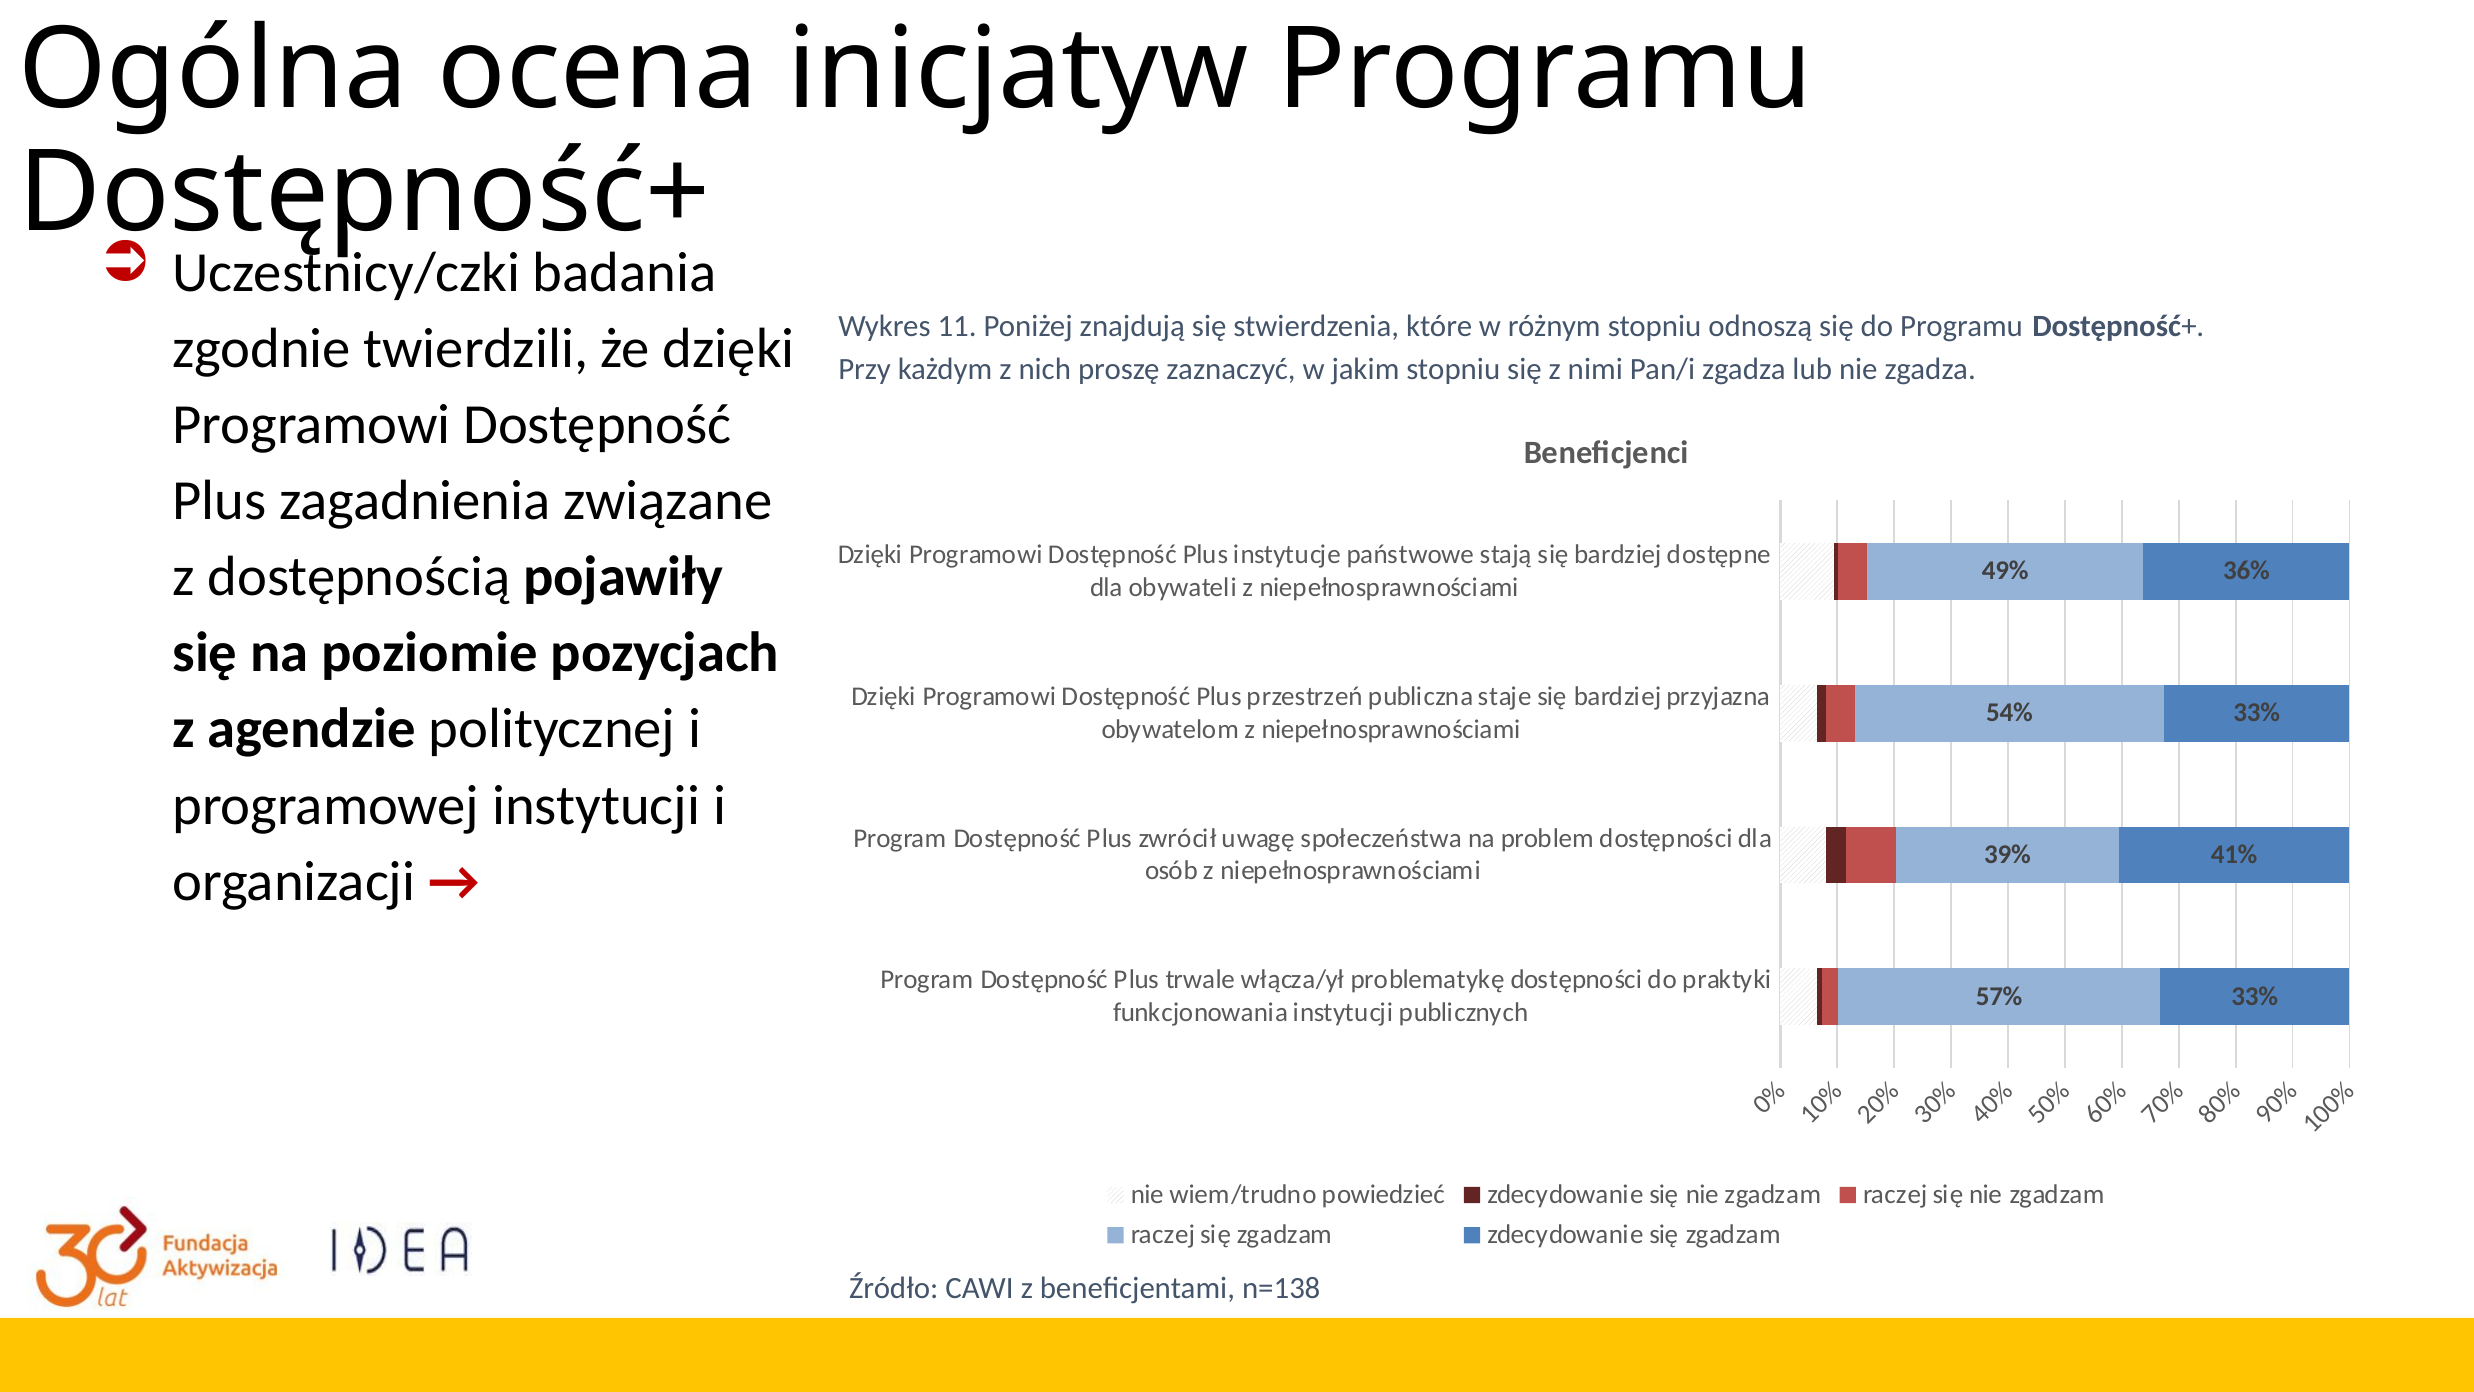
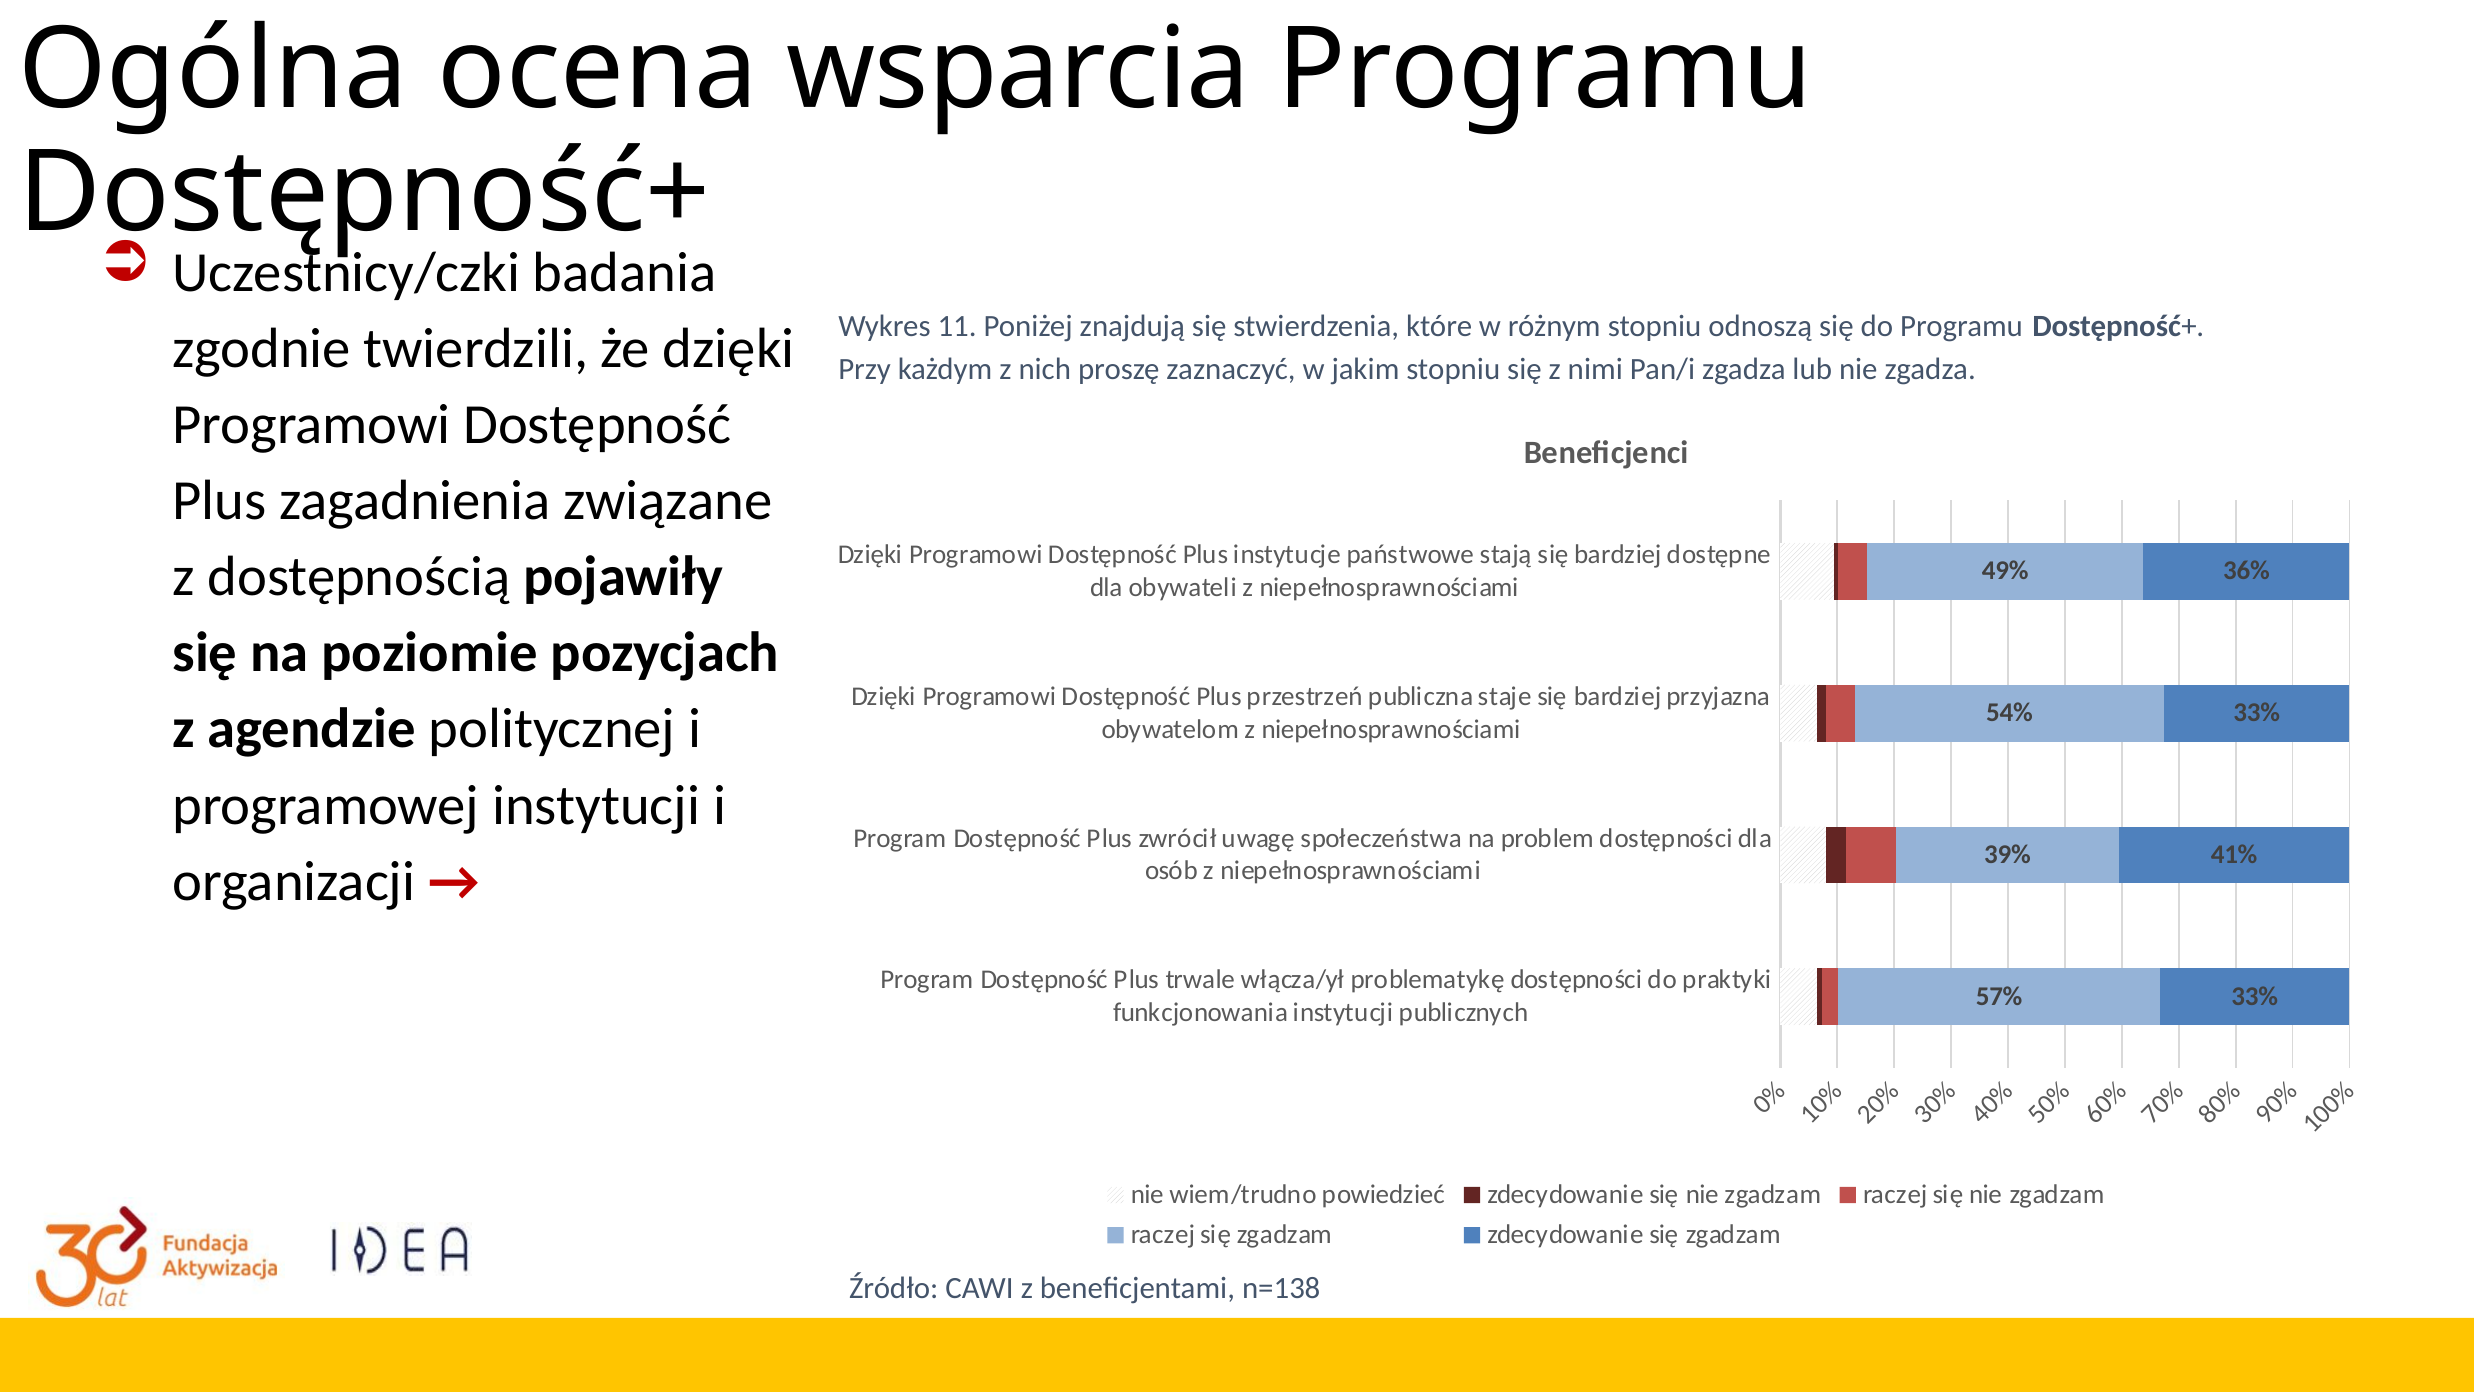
inicjatyw: inicjatyw -> wsparcia
